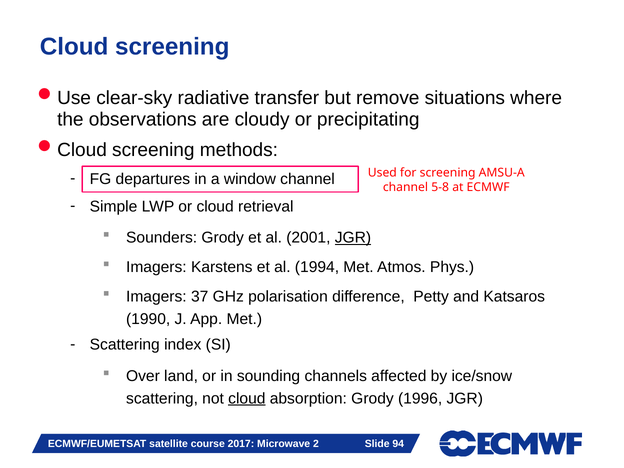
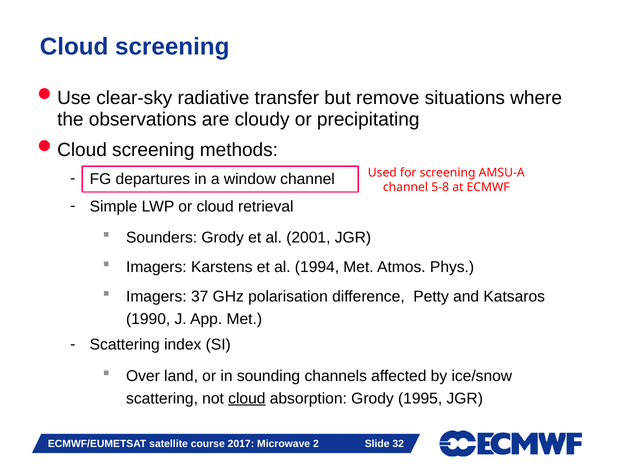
JGR at (353, 238) underline: present -> none
1996: 1996 -> 1995
94: 94 -> 32
